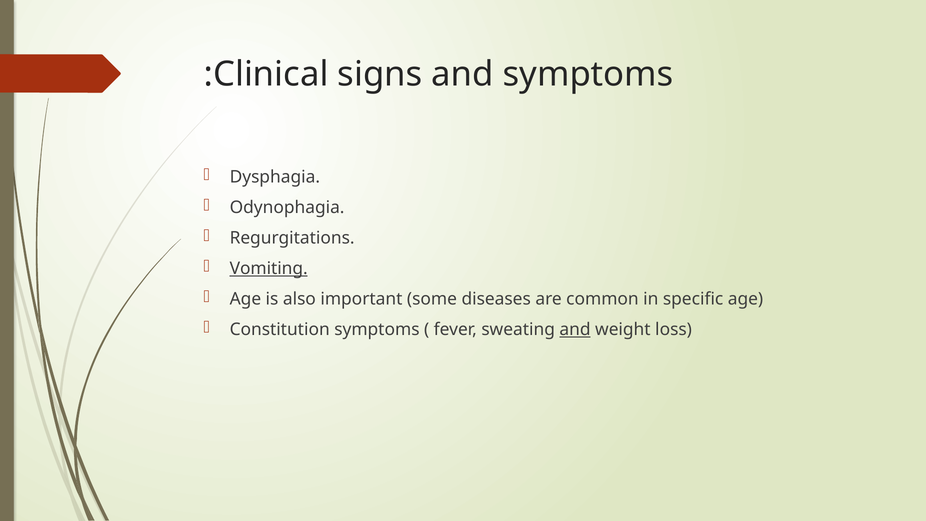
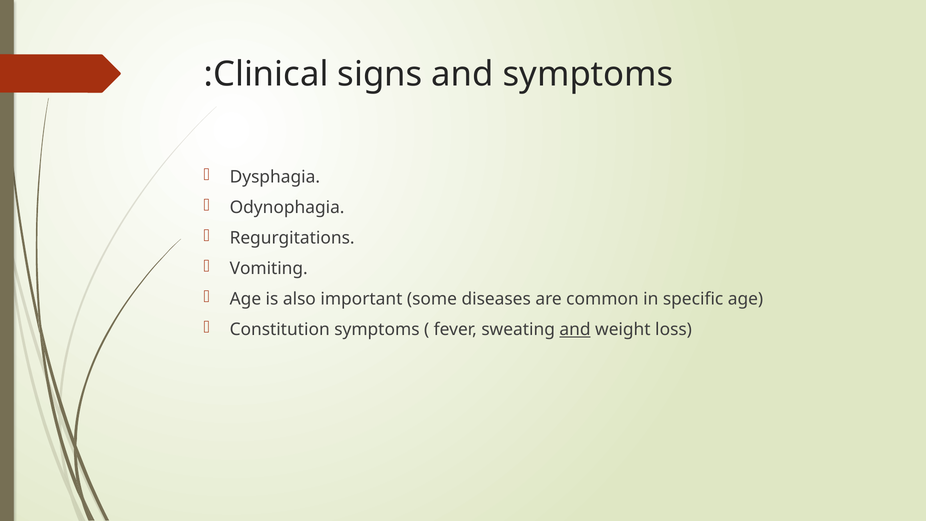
Vomiting underline: present -> none
